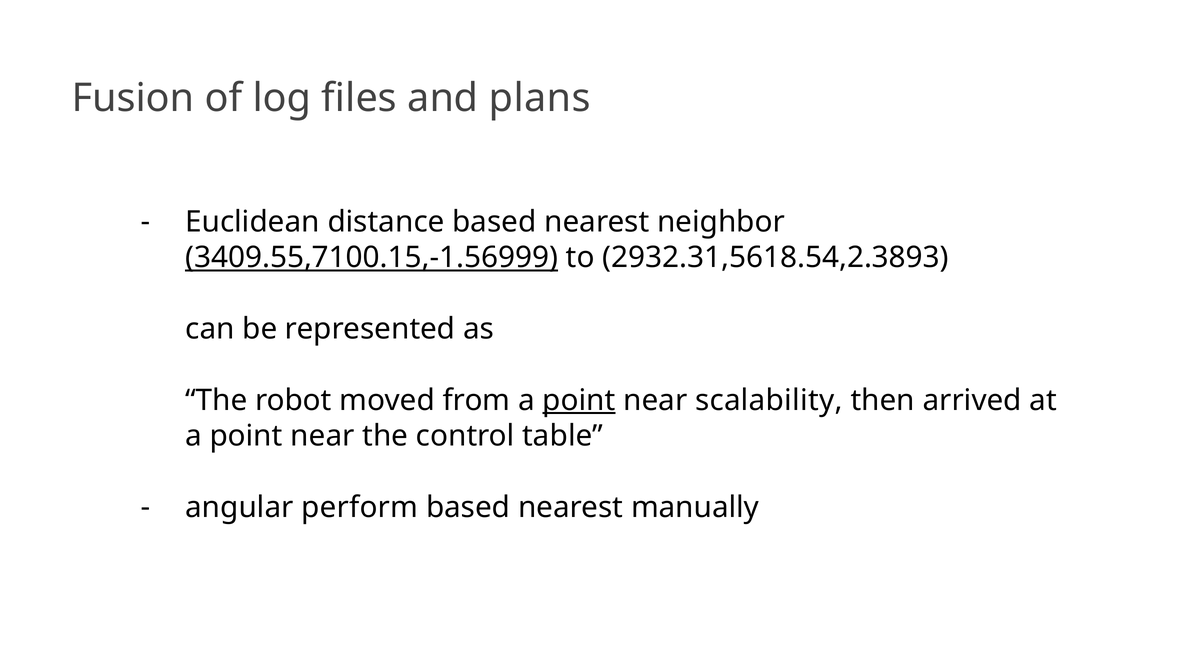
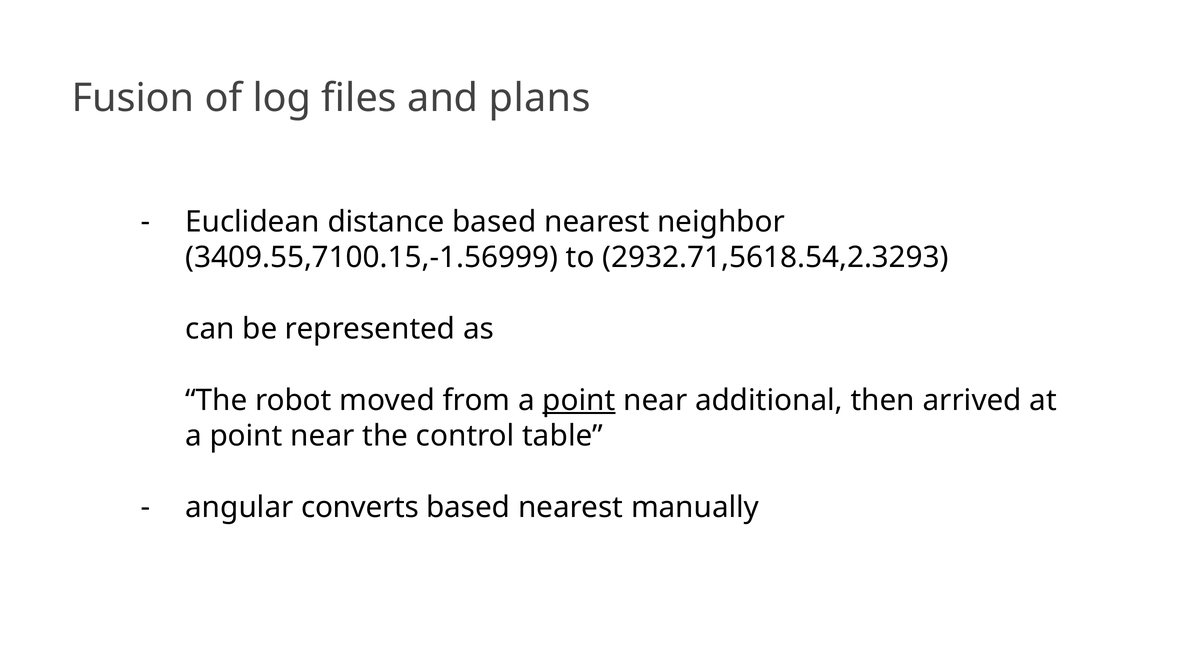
3409.55,7100.15,-1.56999 underline: present -> none
2932.31,5618.54,2.3893: 2932.31,5618.54,2.3893 -> 2932.71,5618.54,2.3293
scalability: scalability -> additional
perform: perform -> converts
